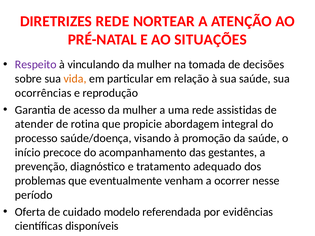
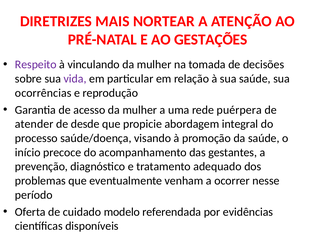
DIRETRIZES REDE: REDE -> MAIS
SITUAÇÕES: SITUAÇÕES -> GESTAÇÕES
vida colour: orange -> purple
assistidas: assistidas -> puérpera
rotina: rotina -> desde
